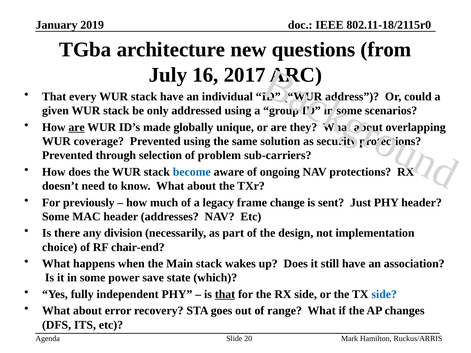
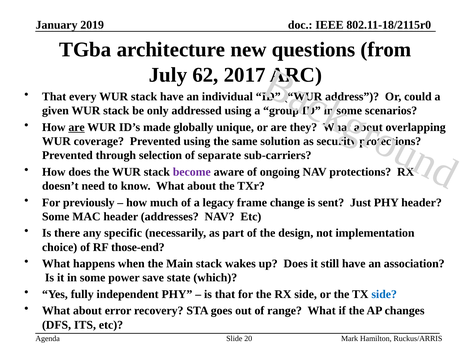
16: 16 -> 62
problem: problem -> separate
become colour: blue -> purple
division: division -> specific
chair-end: chair-end -> those-end
that at (225, 294) underline: present -> none
